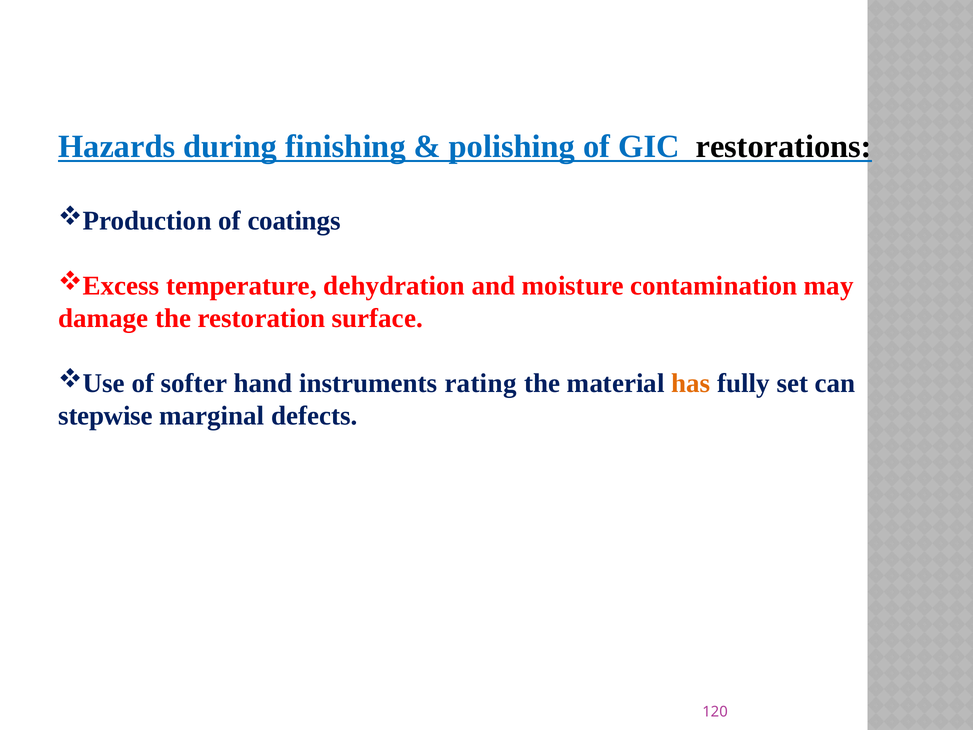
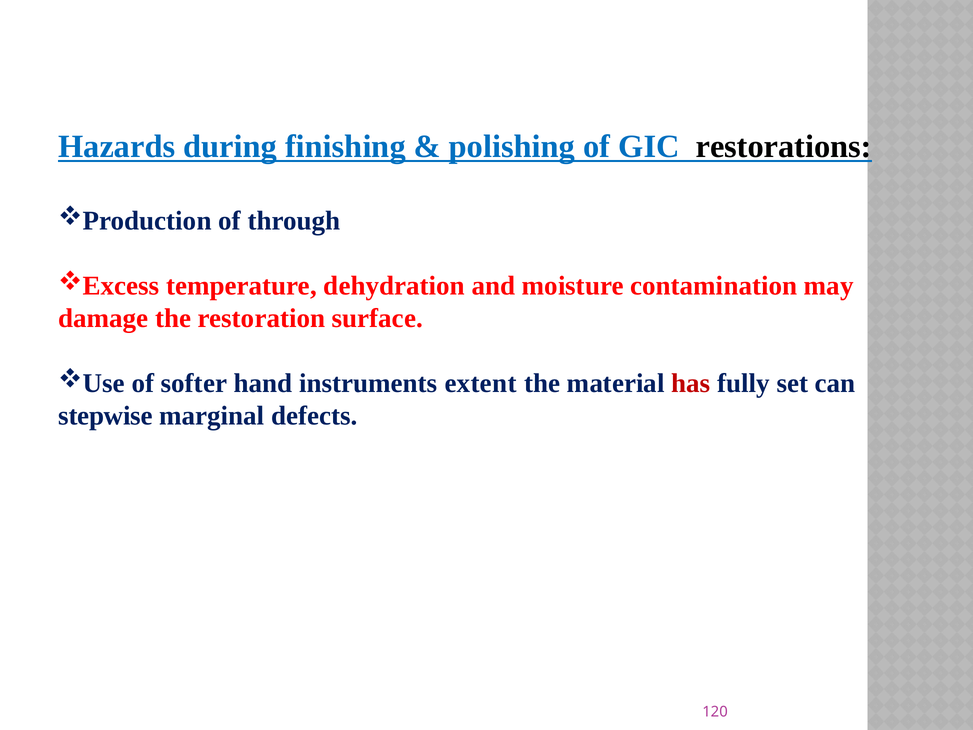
coatings: coatings -> through
rating: rating -> extent
has colour: orange -> red
